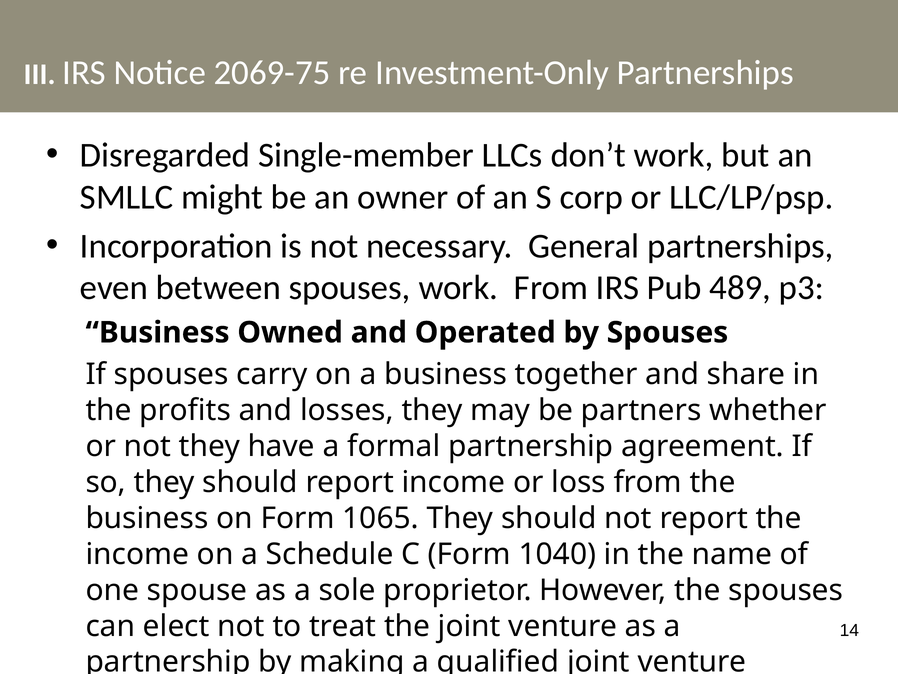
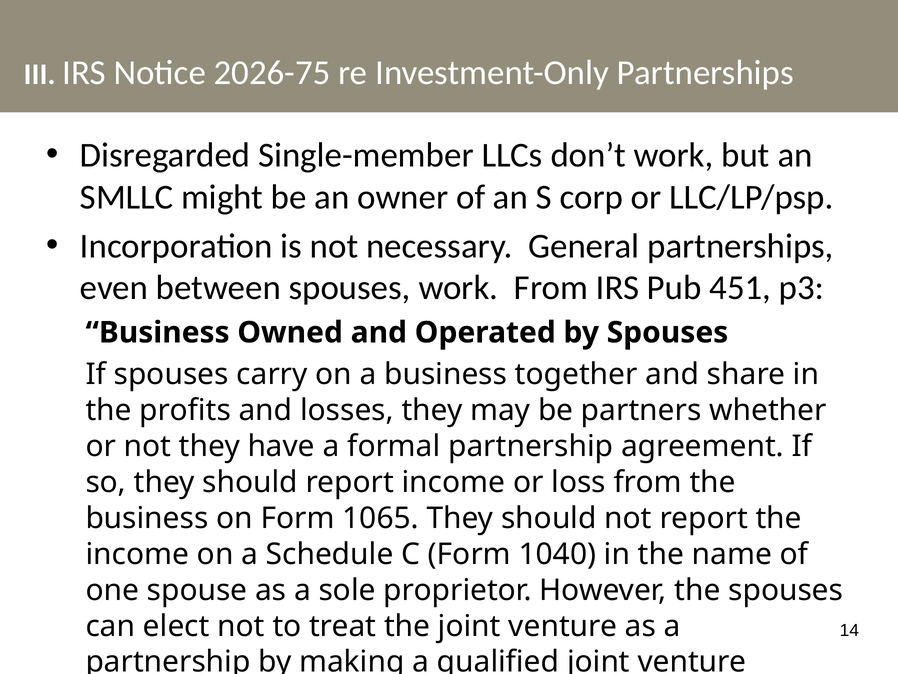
2069-75: 2069-75 -> 2026-75
489: 489 -> 451
